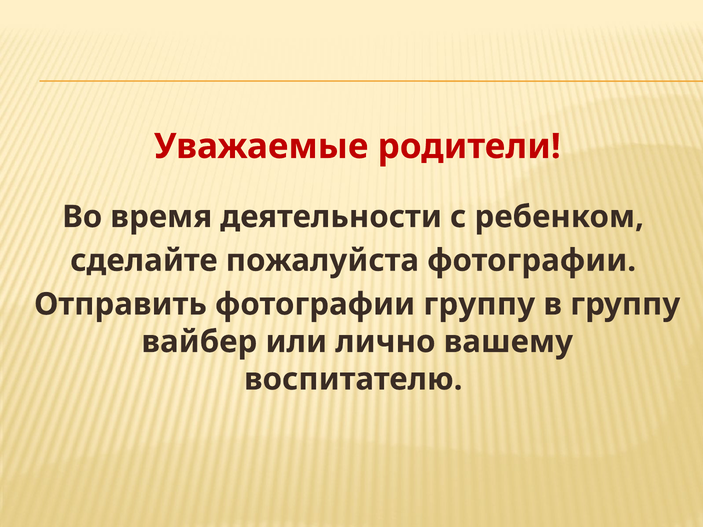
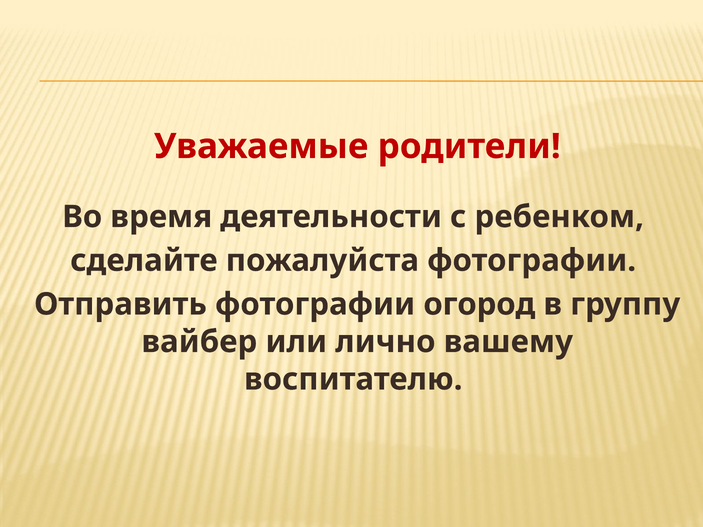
фотографии группу: группу -> огород
